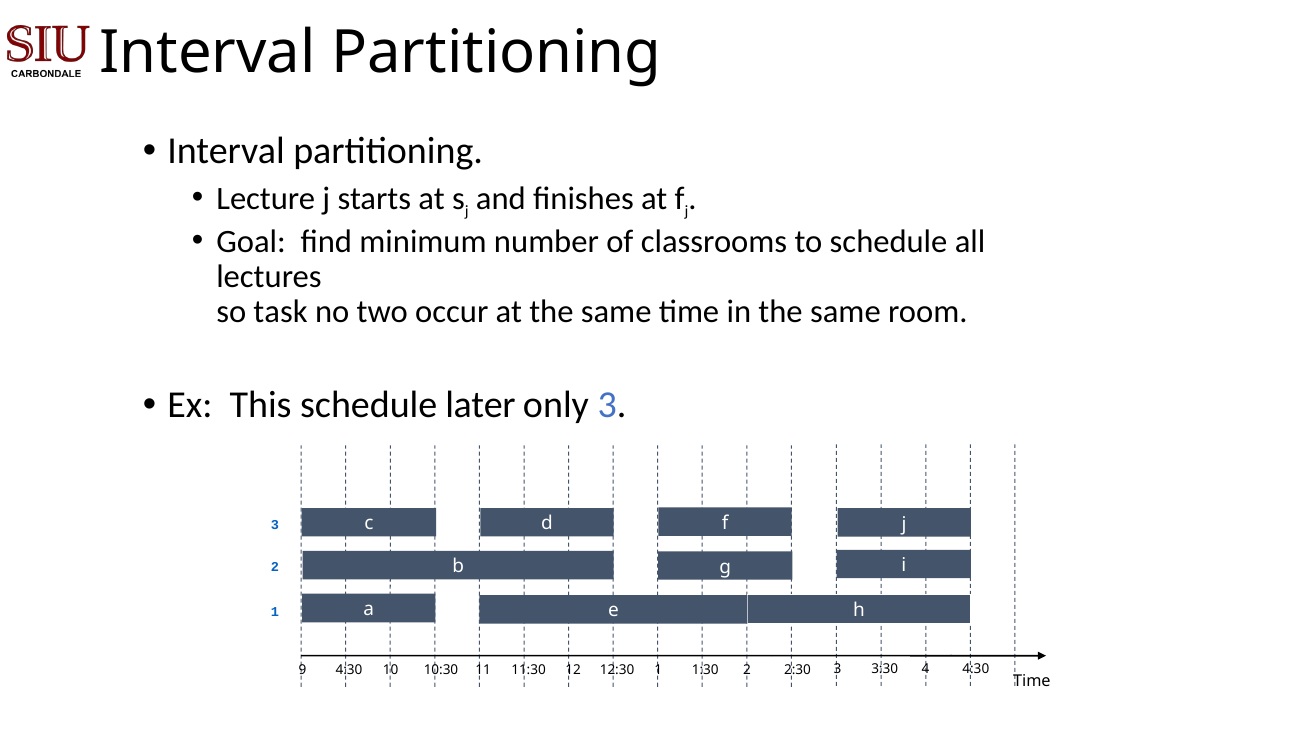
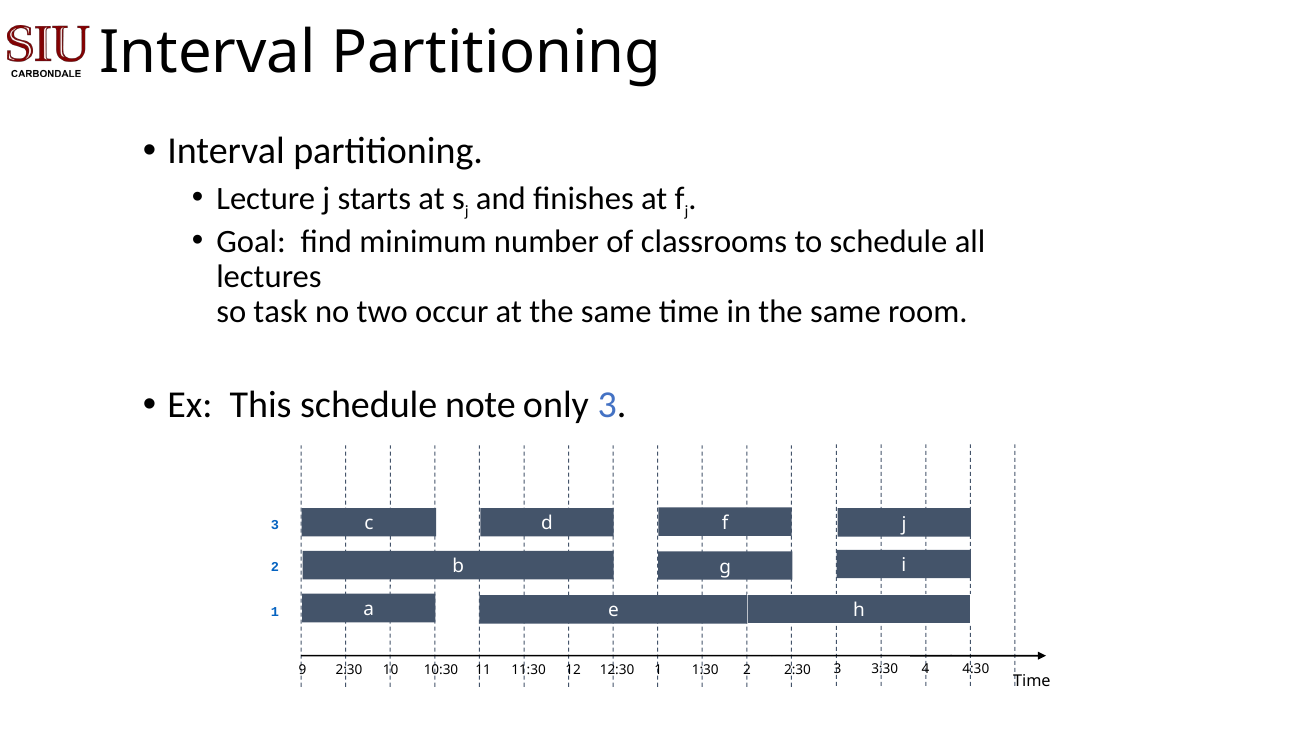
later: later -> note
9 4:30: 4:30 -> 2:30
